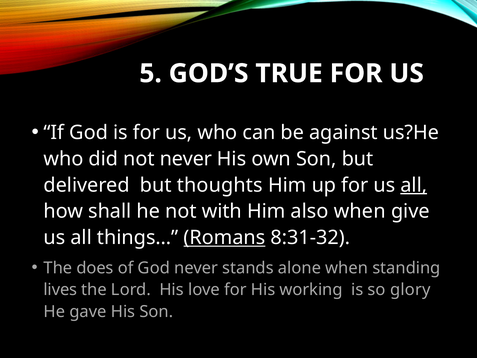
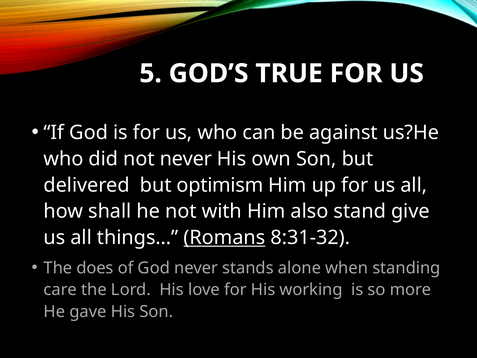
thoughts: thoughts -> optimism
all at (414, 185) underline: present -> none
also when: when -> stand
lives: lives -> care
glory: glory -> more
